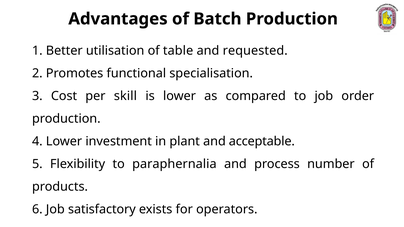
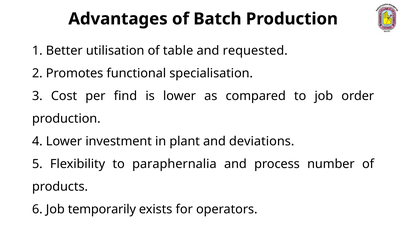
skill: skill -> find
acceptable: acceptable -> deviations
satisfactory: satisfactory -> temporarily
